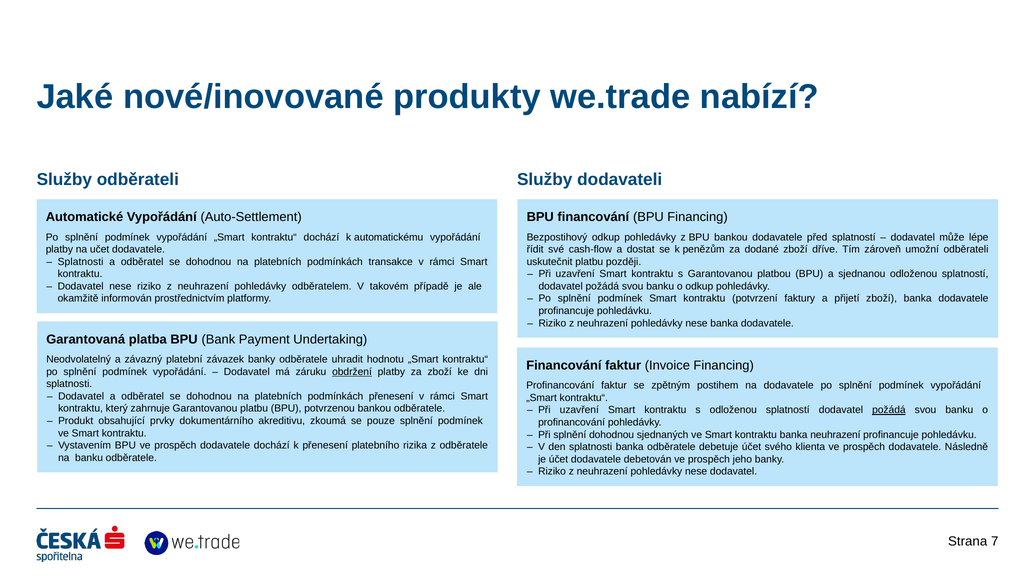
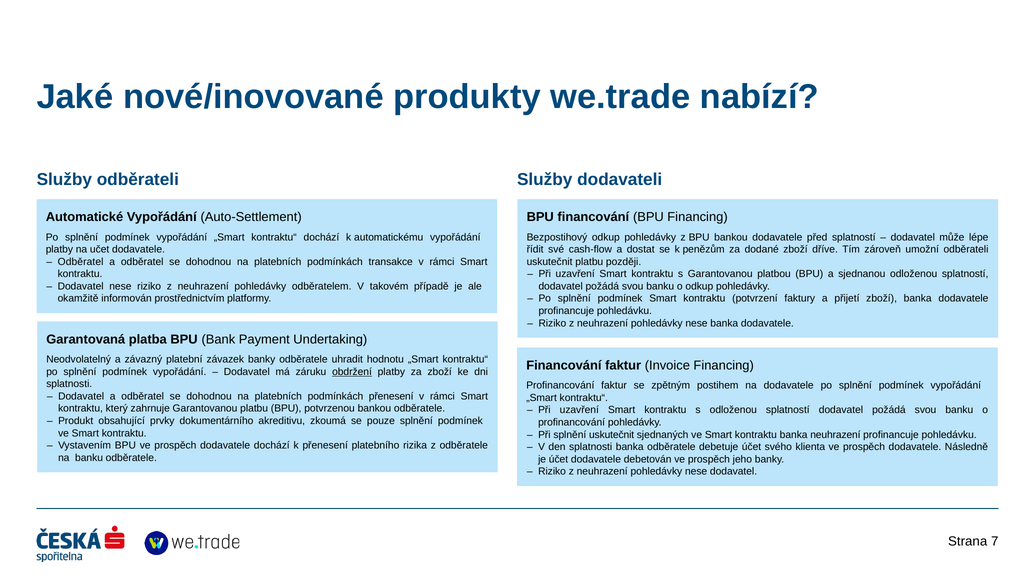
Splatnosti at (81, 262): Splatnosti -> Odběratel
požádá at (889, 410) underline: present -> none
splnění dohodnou: dohodnou -> uskutečnit
